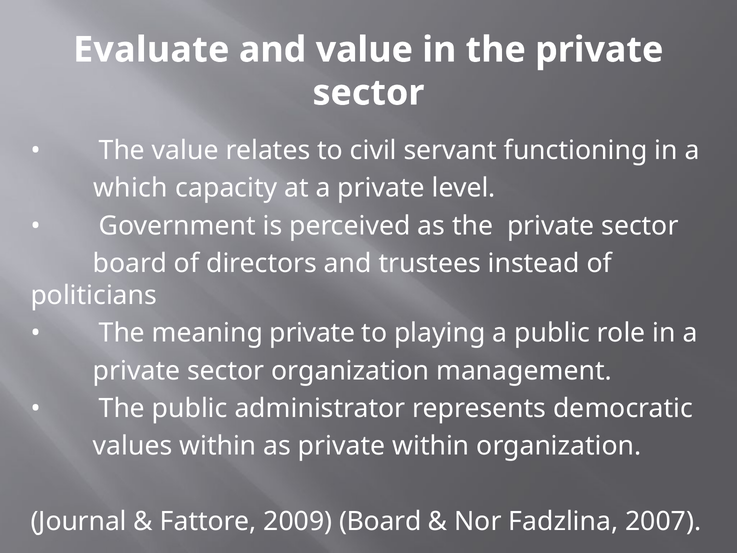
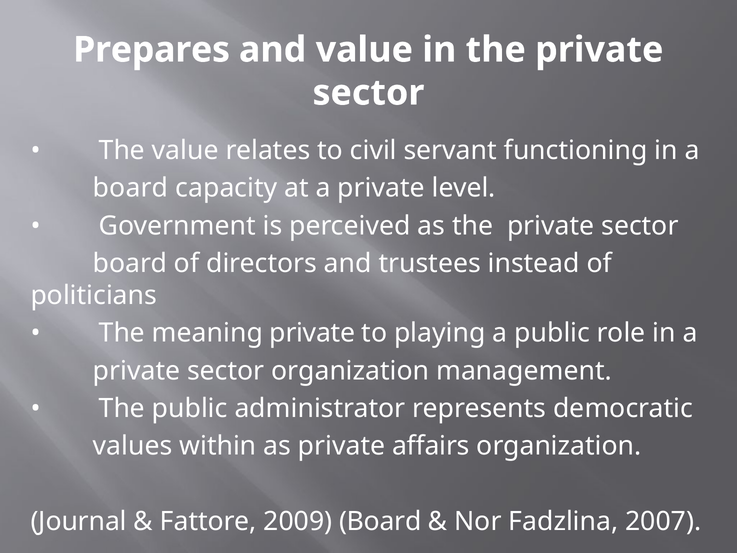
Evaluate: Evaluate -> Prepares
which at (131, 188): which -> board
private within: within -> affairs
